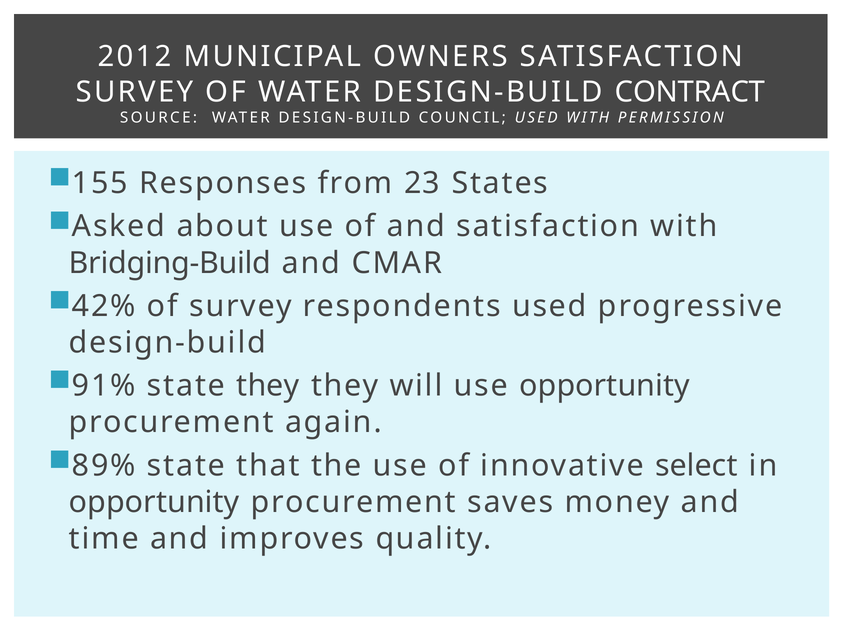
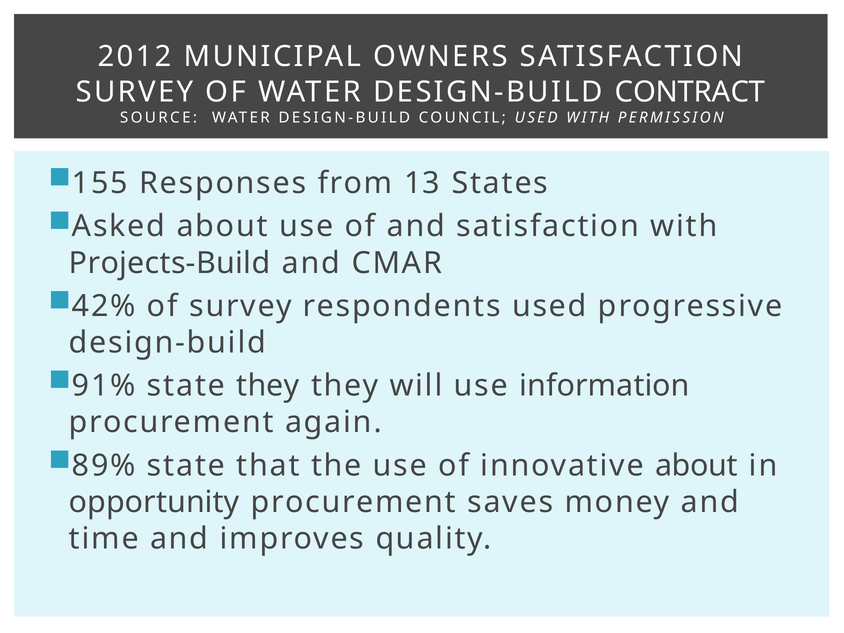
23: 23 -> 13
Bridging-Build: Bridging-Build -> Projects-Build
use opportunity: opportunity -> information
innovative select: select -> about
